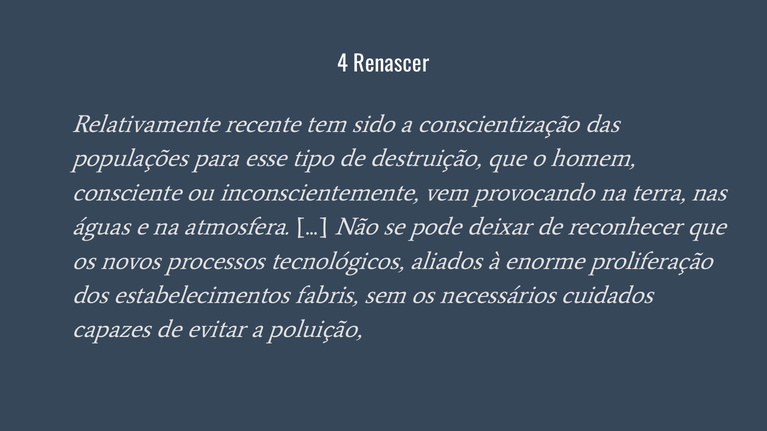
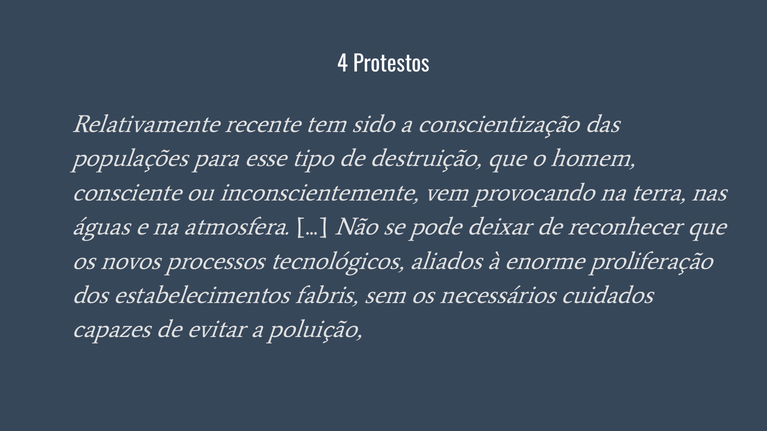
Renascer: Renascer -> Protestos
